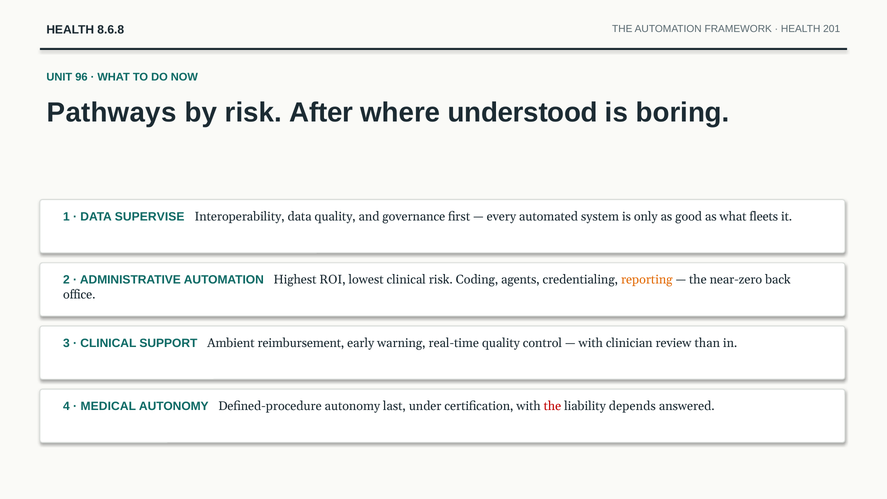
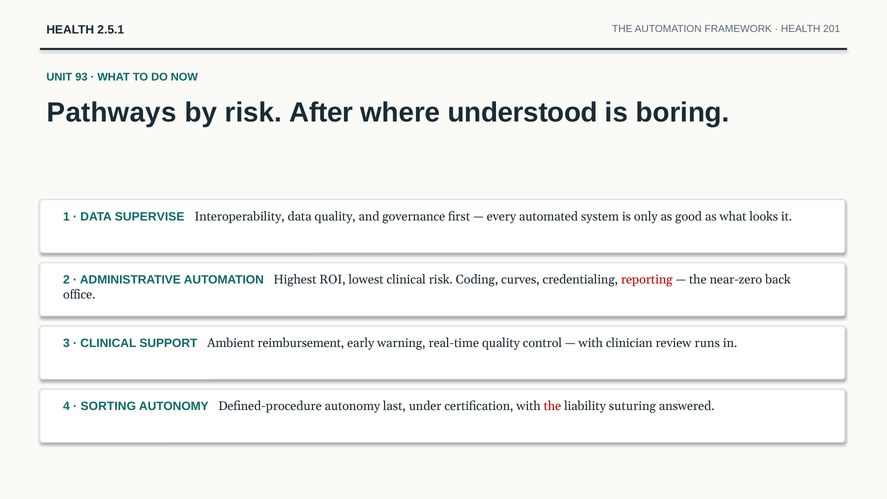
8.6.8: 8.6.8 -> 2.5.1
96: 96 -> 93
fleets: fleets -> looks
agents: agents -> curves
reporting colour: orange -> red
than: than -> runs
MEDICAL: MEDICAL -> SORTING
depends: depends -> suturing
